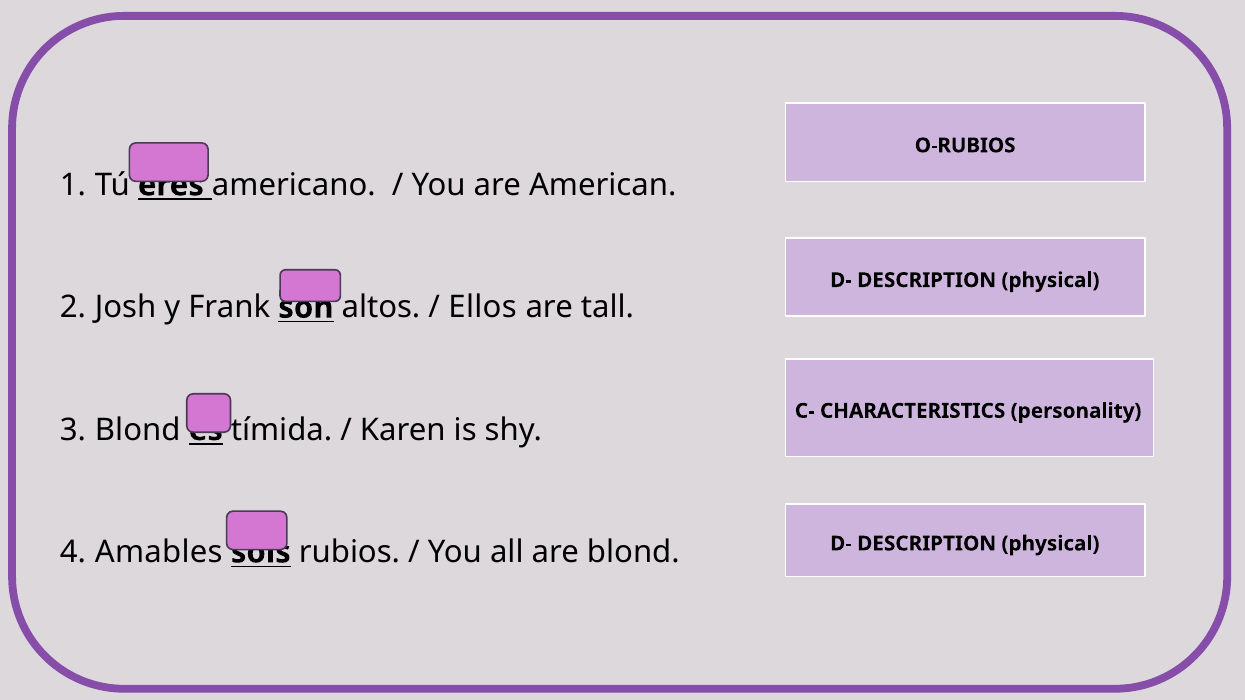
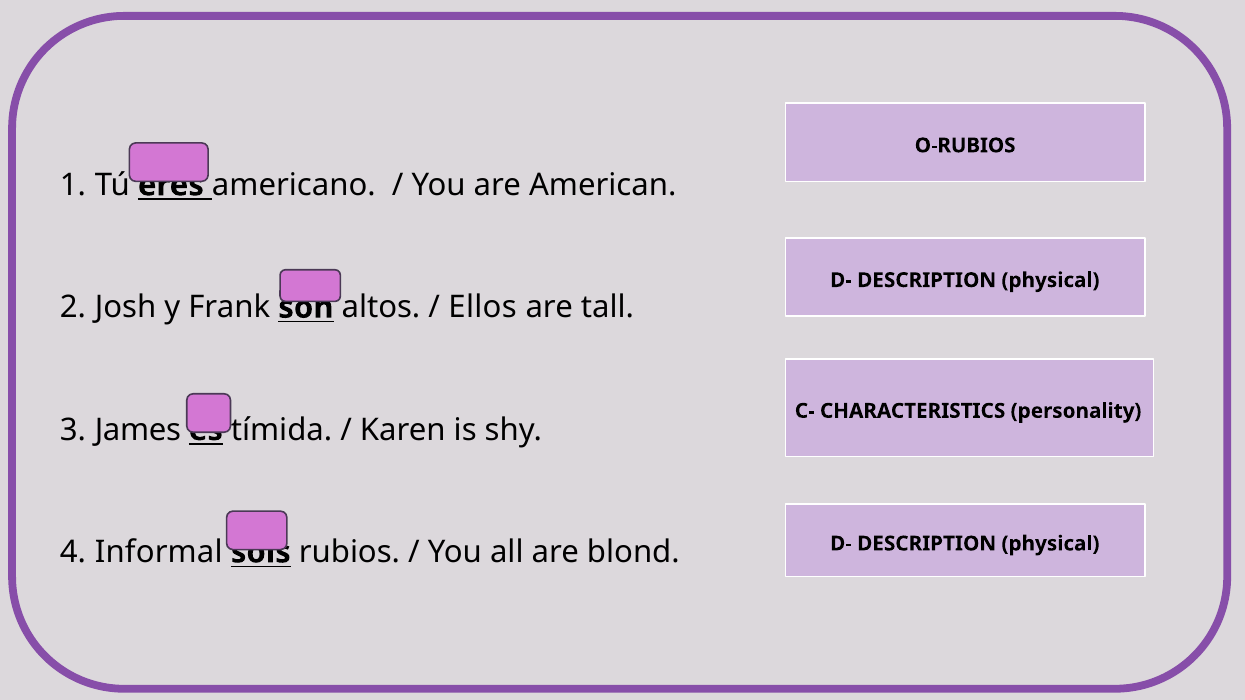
Blond at (138, 430): Blond -> James
Amables: Amables -> Informal
